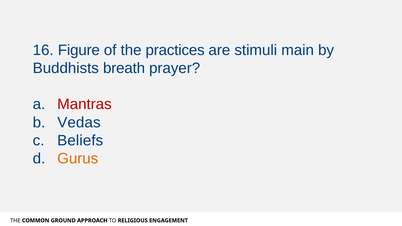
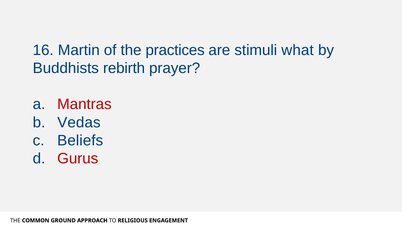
Figure: Figure -> Martin
main: main -> what
breath: breath -> rebirth
Gurus colour: orange -> red
